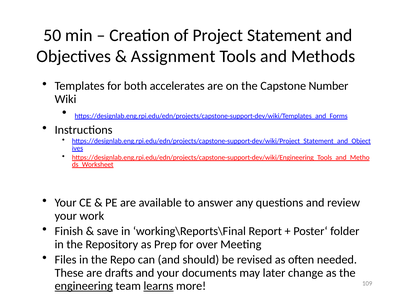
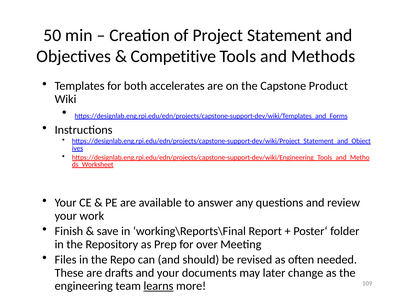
Assignment: Assignment -> Competitive
Number: Number -> Product
engineering underline: present -> none
